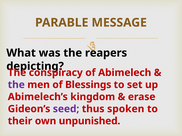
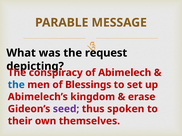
reapers: reapers -> request
the at (16, 85) colour: purple -> blue
unpunished: unpunished -> themselves
